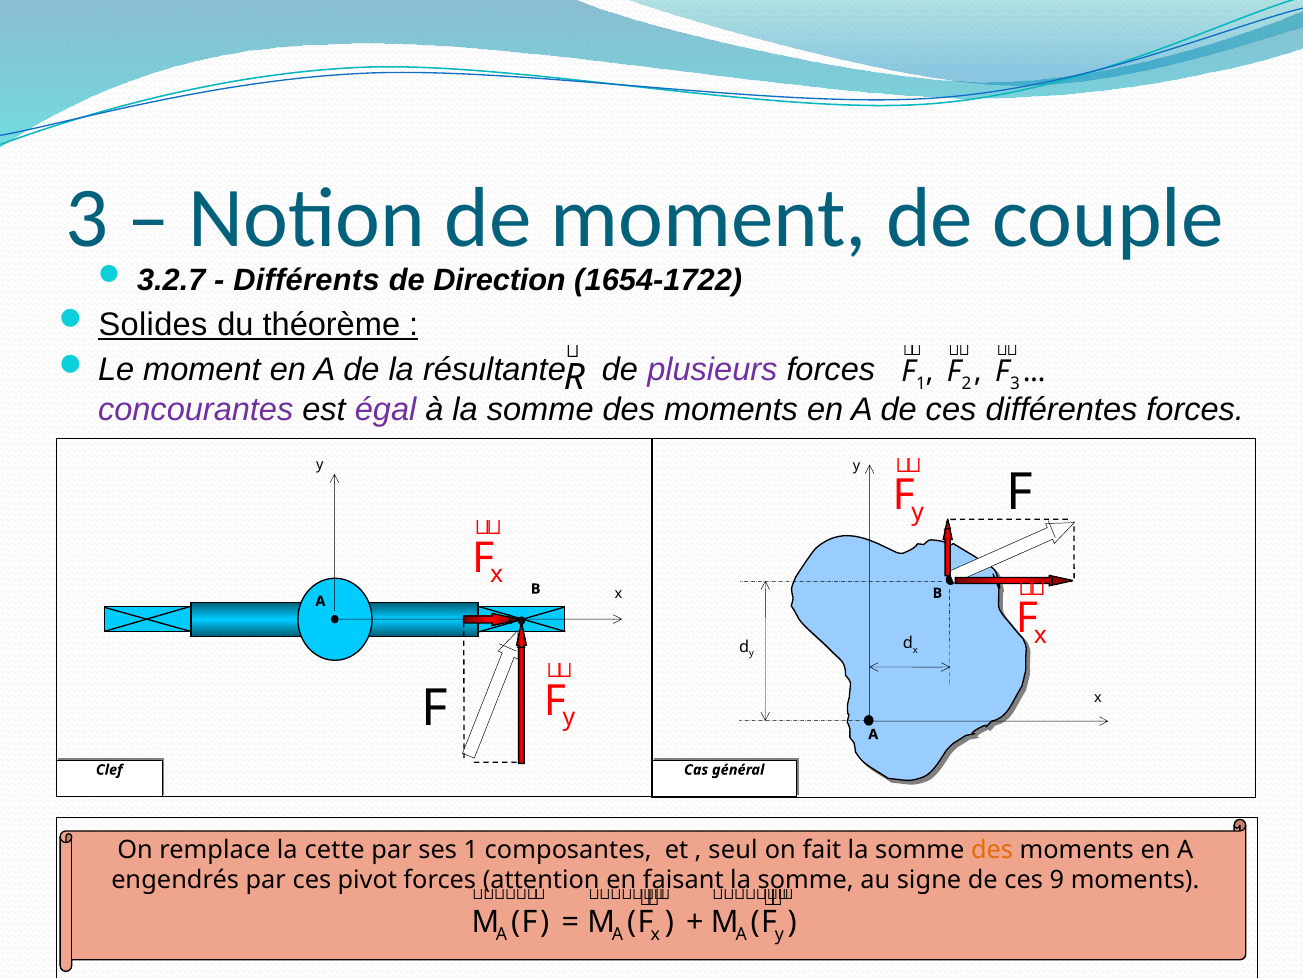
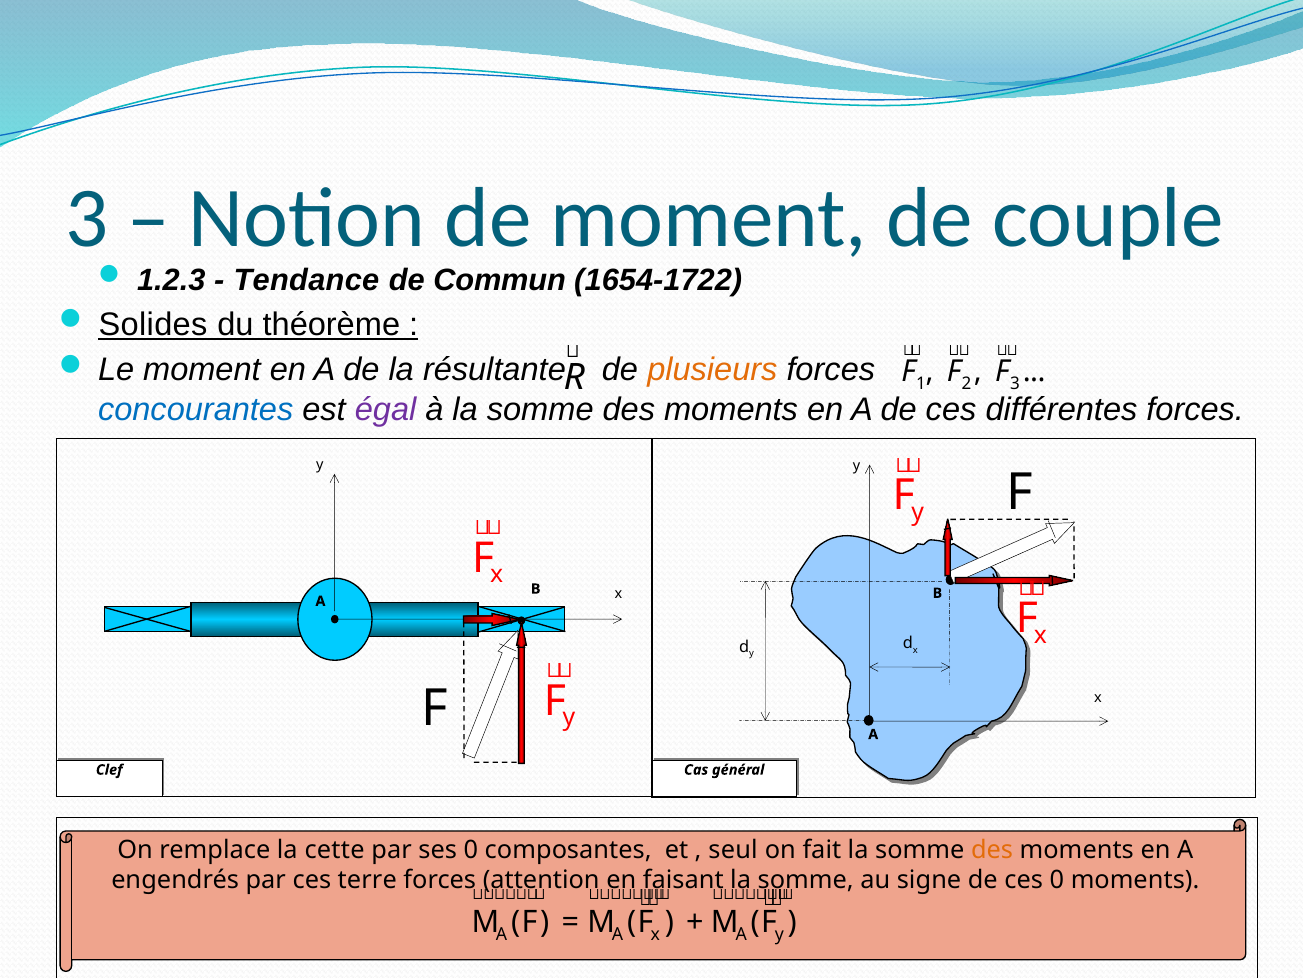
3.2.7: 3.2.7 -> 1.2.3
Différents: Différents -> Tendance
Direction: Direction -> Commun
plusieurs colour: purple -> orange
concourantes colour: purple -> blue
ses 1: 1 -> 0
pivot: pivot -> terre
ces 9: 9 -> 0
